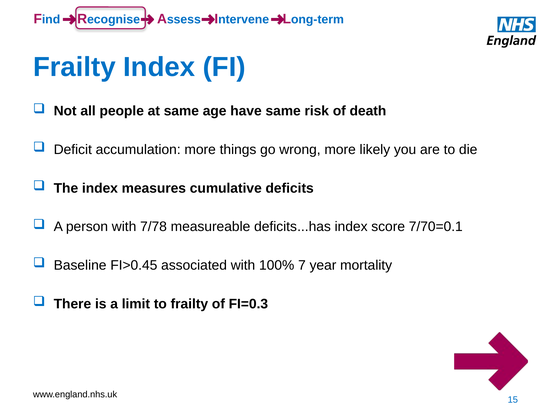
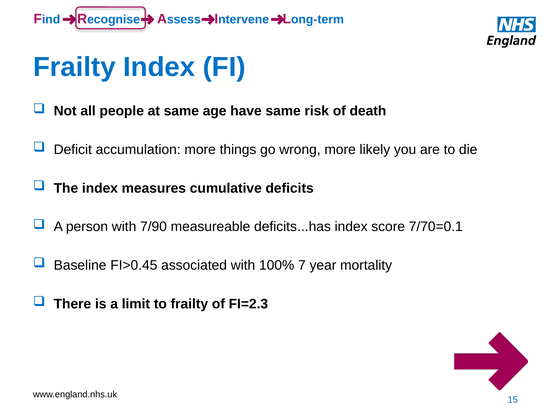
7/78: 7/78 -> 7/90
FI=0.3: FI=0.3 -> FI=2.3
